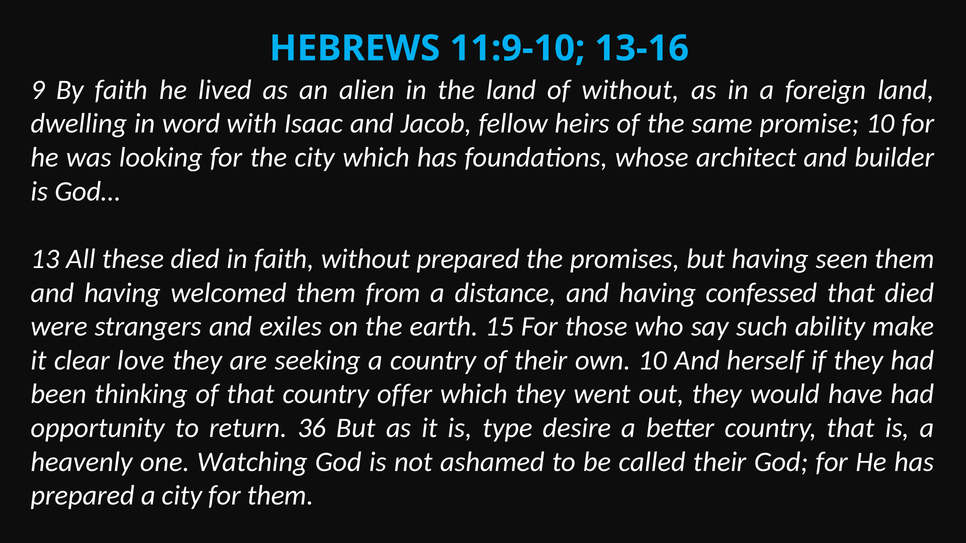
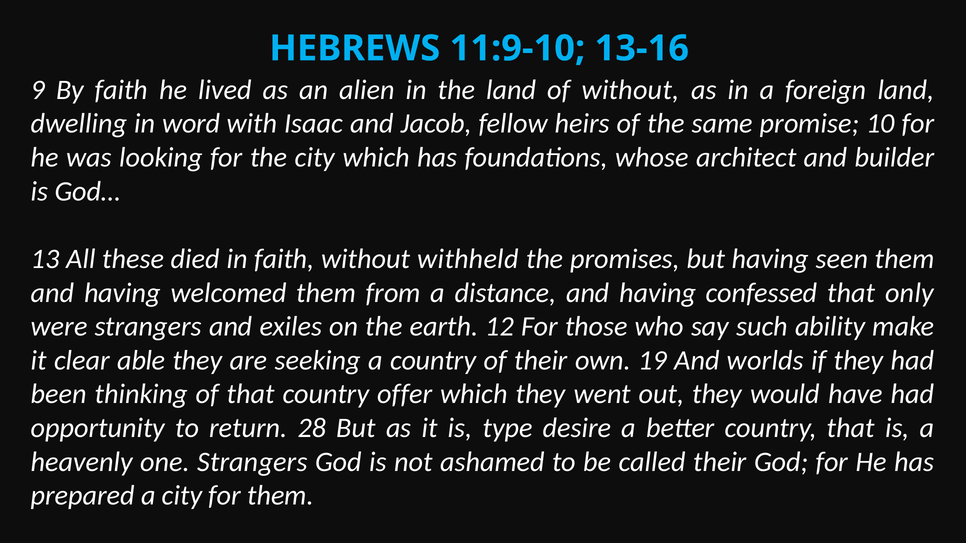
without prepared: prepared -> withheld
that died: died -> only
15: 15 -> 12
love: love -> able
own 10: 10 -> 19
herself: herself -> worlds
36: 36 -> 28
one Watching: Watching -> Strangers
